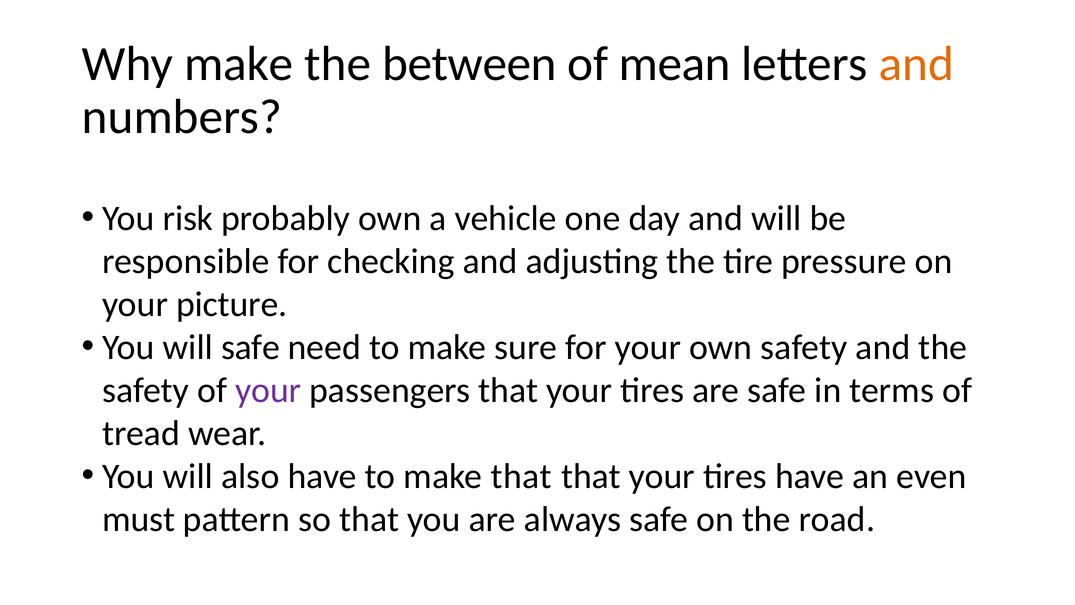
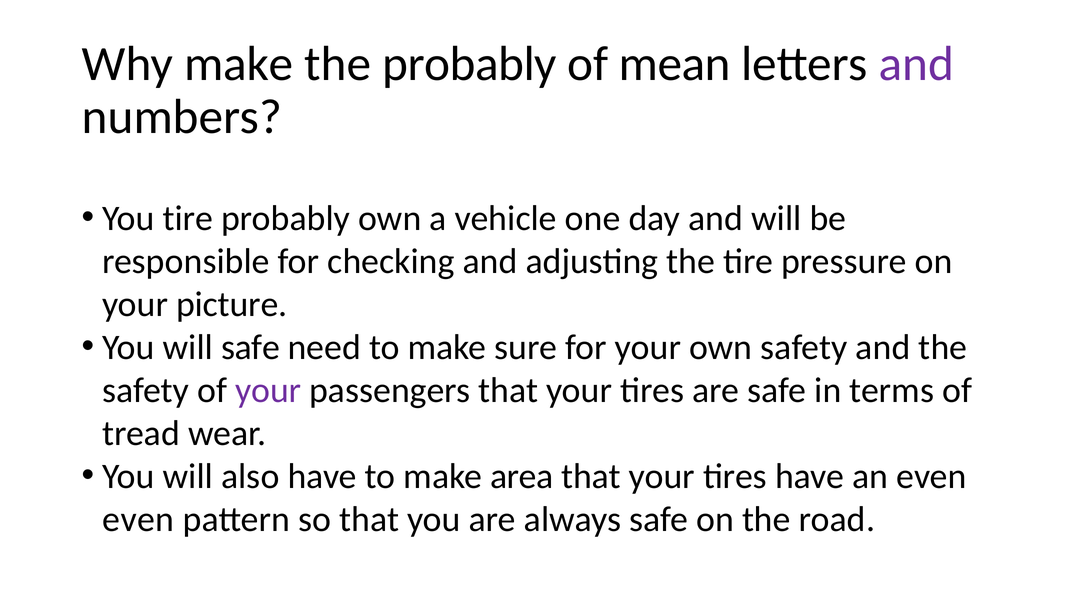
the between: between -> probably
and at (916, 64) colour: orange -> purple
You risk: risk -> tire
make that: that -> area
must at (139, 519): must -> even
